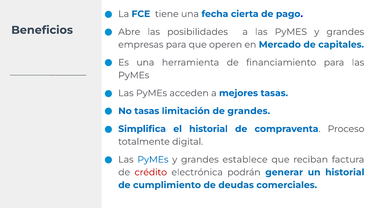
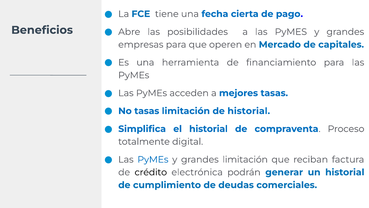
de grandes: grandes -> historial
grandes establece: establece -> limitación
crédito colour: red -> black
